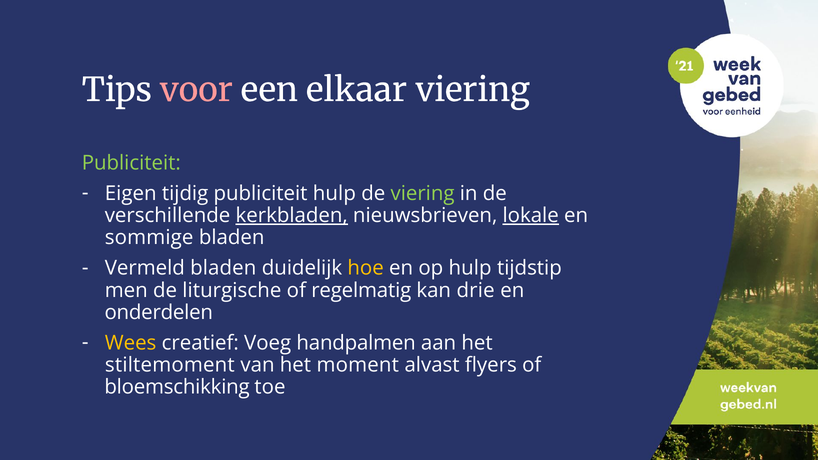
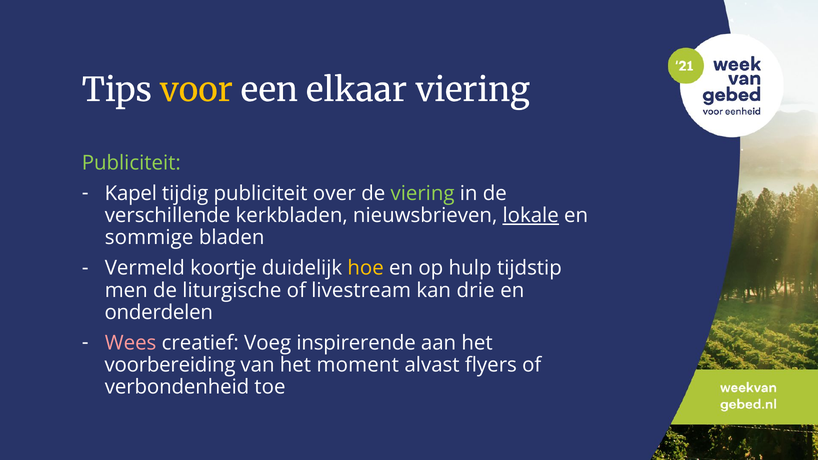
voor colour: pink -> yellow
Eigen: Eigen -> Kapel
publiciteit hulp: hulp -> over
kerkbladen underline: present -> none
Vermeld bladen: bladen -> koortje
regelmatig: regelmatig -> livestream
Wees colour: yellow -> pink
handpalmen: handpalmen -> inspirerende
stiltemoment: stiltemoment -> voorbereiding
bloemschikking: bloemschikking -> verbondenheid
